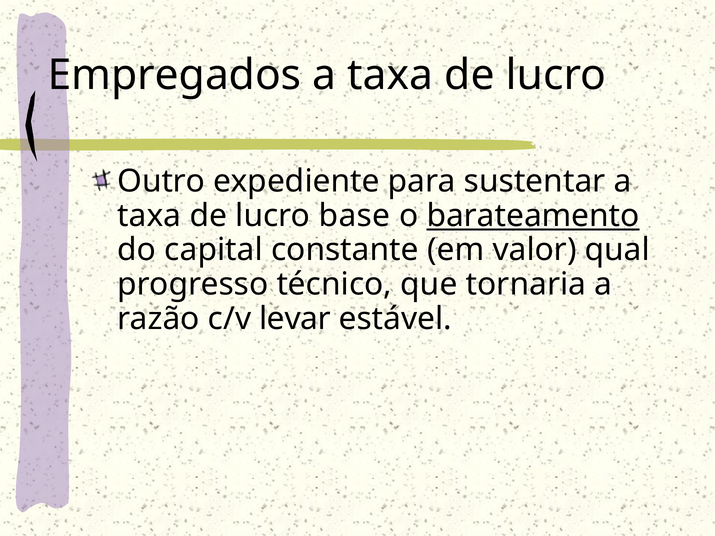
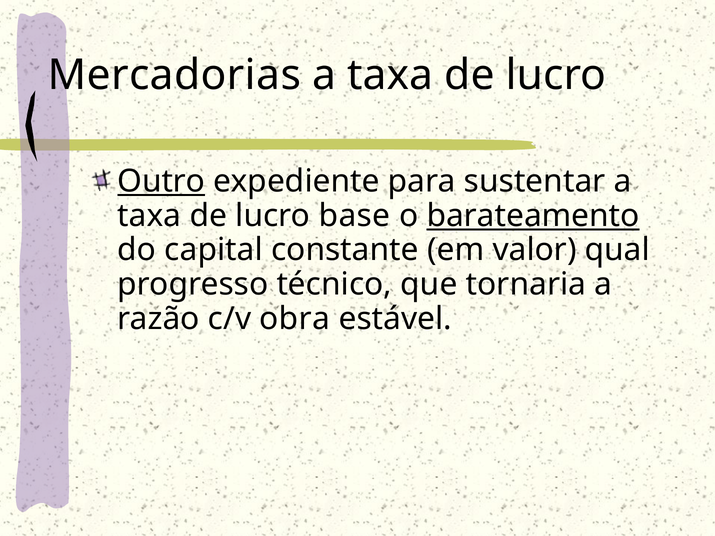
Empregados: Empregados -> Mercadorias
Outro underline: none -> present
levar: levar -> obra
